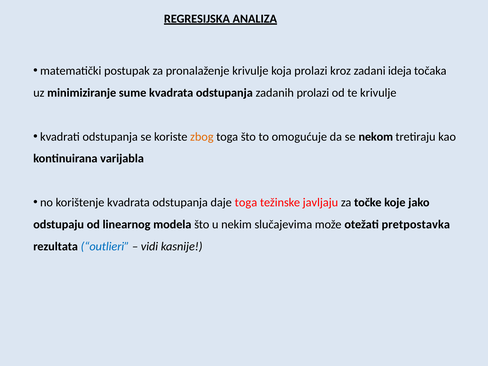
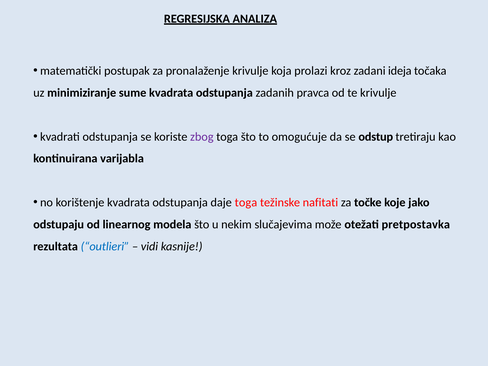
zadanih prolazi: prolazi -> pravca
zbog colour: orange -> purple
nekom: nekom -> odstup
javljaju: javljaju -> nafitati
